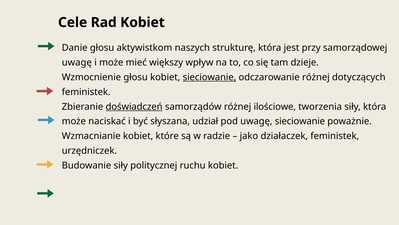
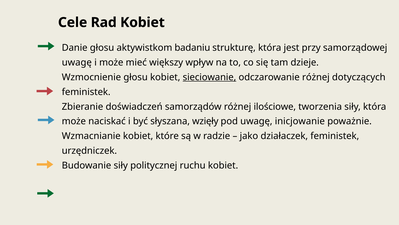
naszych: naszych -> badaniu
doświadczeń underline: present -> none
udział: udział -> wzięły
uwagę sieciowanie: sieciowanie -> inicjowanie
